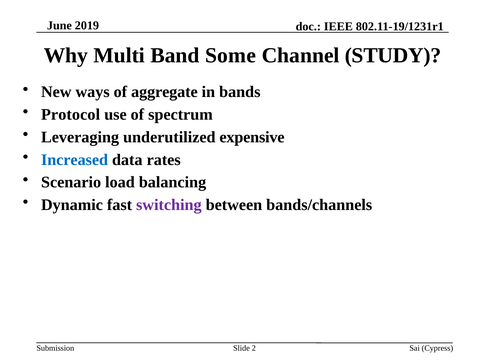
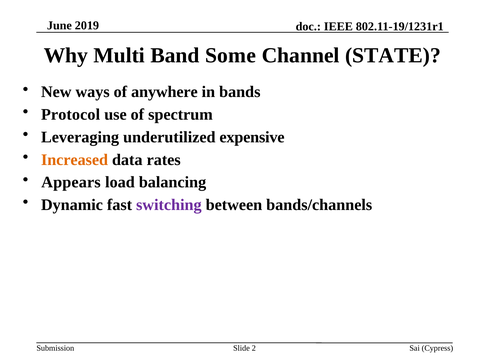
STUDY: STUDY -> STATE
aggregate: aggregate -> anywhere
Increased colour: blue -> orange
Scenario: Scenario -> Appears
